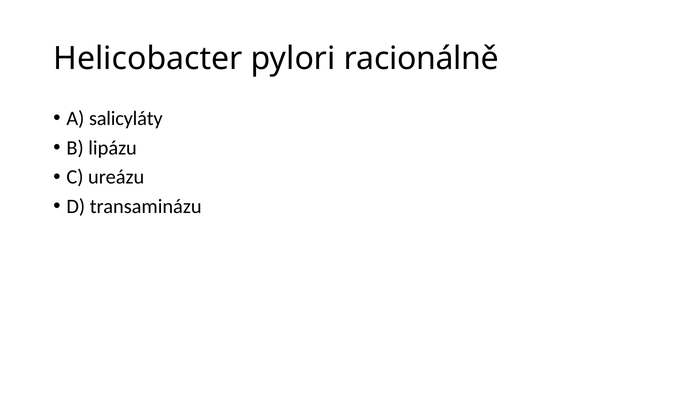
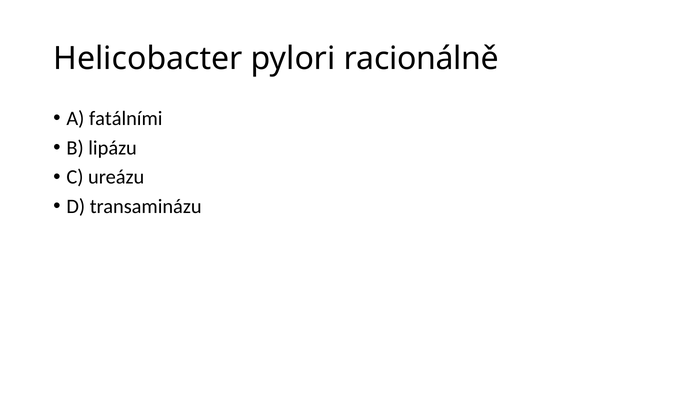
salicyláty: salicyláty -> fatálními
